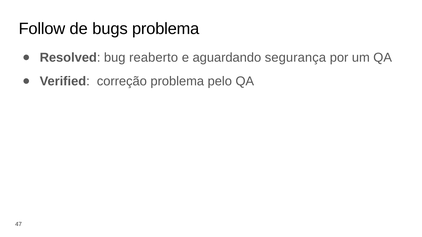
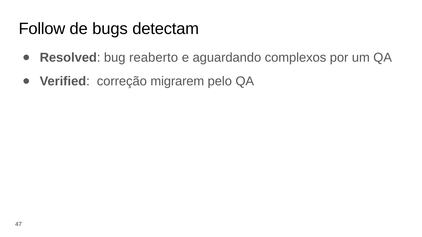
bugs problema: problema -> detectam
segurança: segurança -> complexos
correção problema: problema -> migrarem
